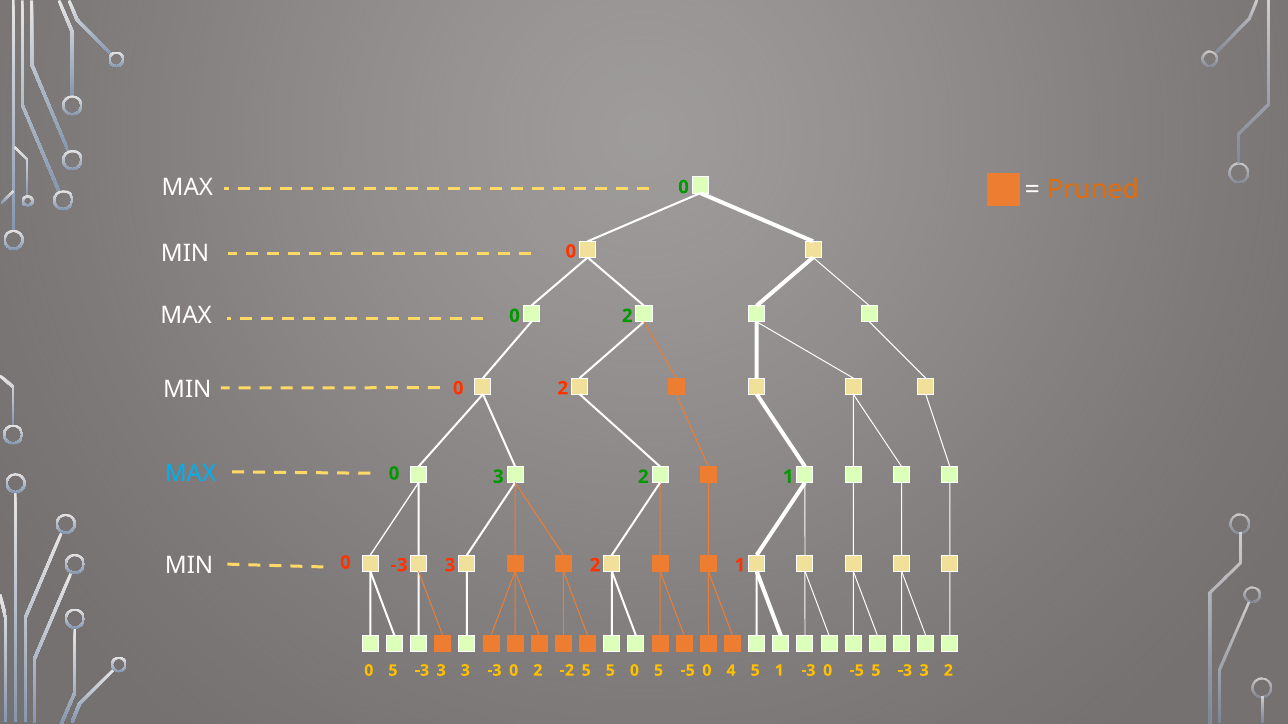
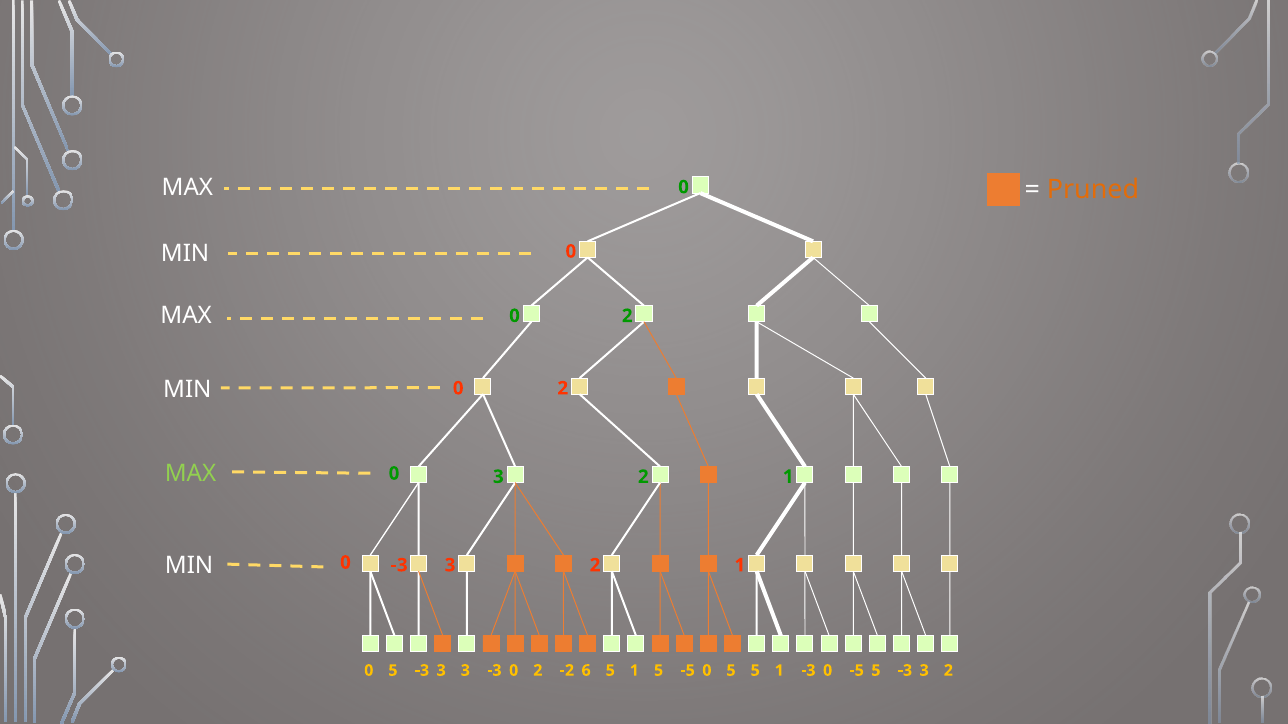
MAX at (191, 474) colour: light blue -> light green
-2 5: 5 -> 6
5 -3 0: 0 -> 1
4 at (731, 671): 4 -> 5
